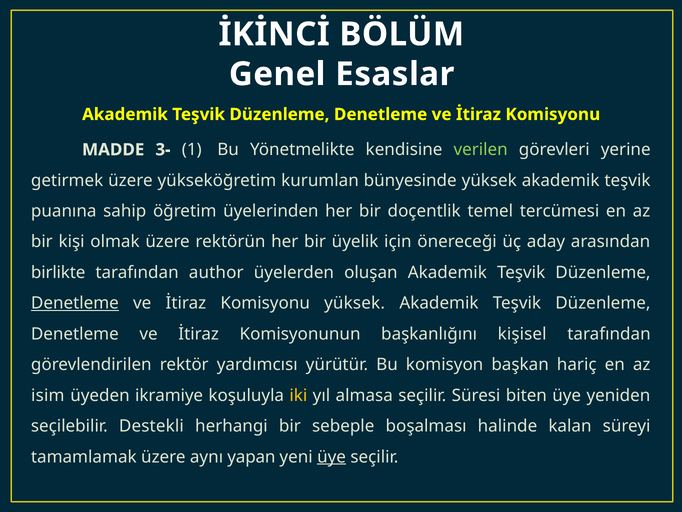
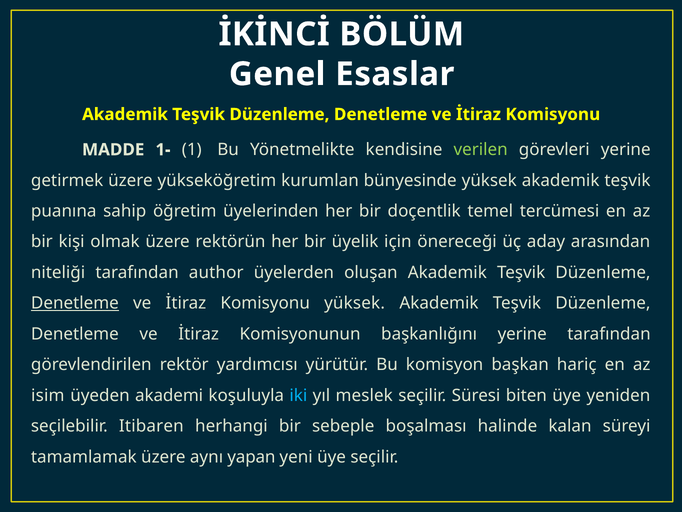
3-: 3- -> 1-
birlikte: birlikte -> niteliği
başkanlığını kişisel: kişisel -> yerine
ikramiye: ikramiye -> akademi
iki colour: yellow -> light blue
almasa: almasa -> meslek
Destekli: Destekli -> Itibaren
üye at (332, 456) underline: present -> none
